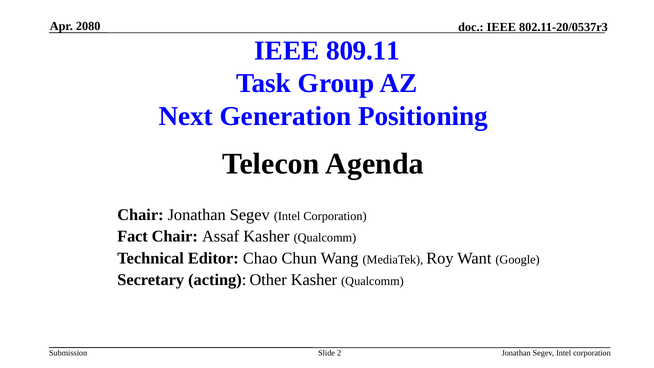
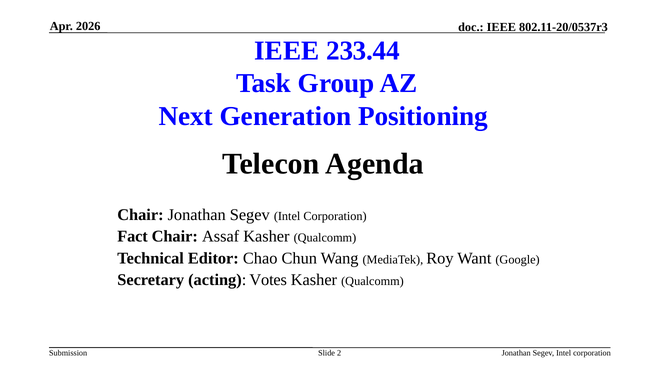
2080: 2080 -> 2026
809.11: 809.11 -> 233.44
Other: Other -> Votes
